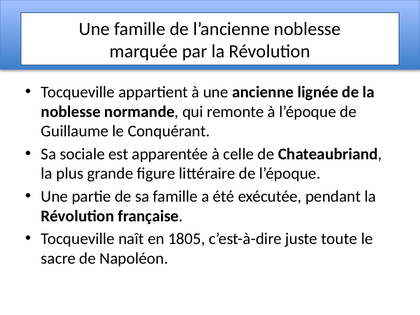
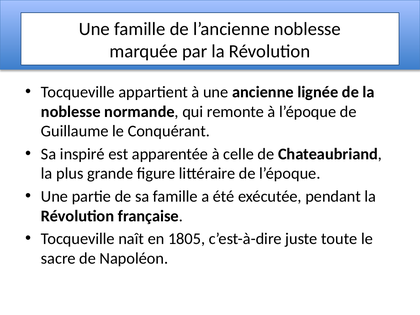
sociale: sociale -> inspiré
